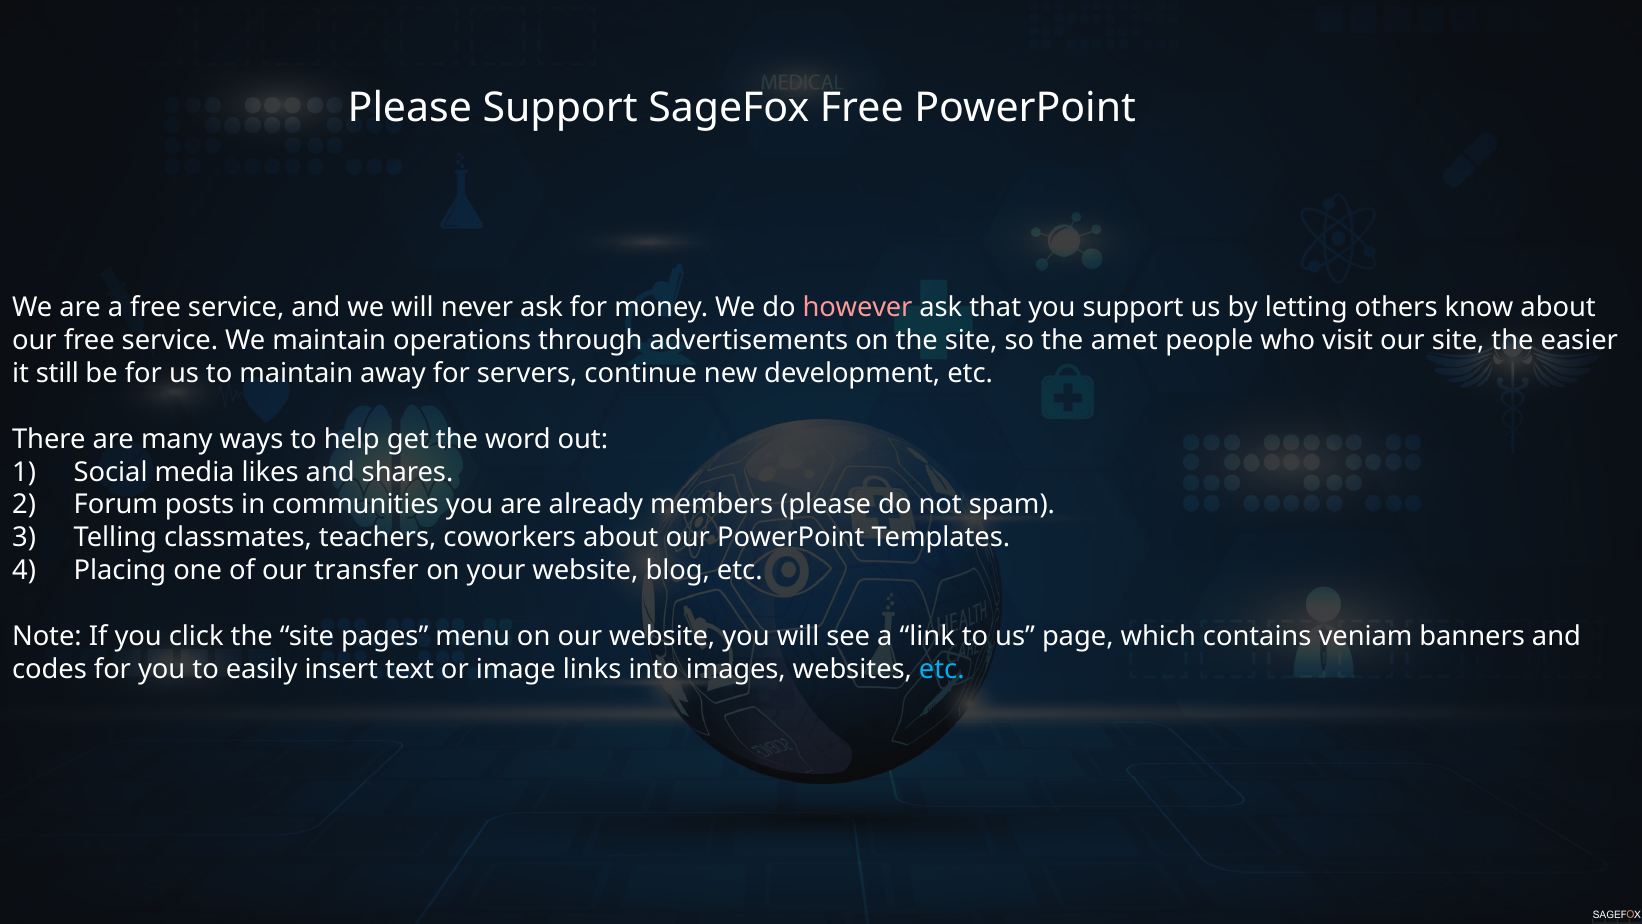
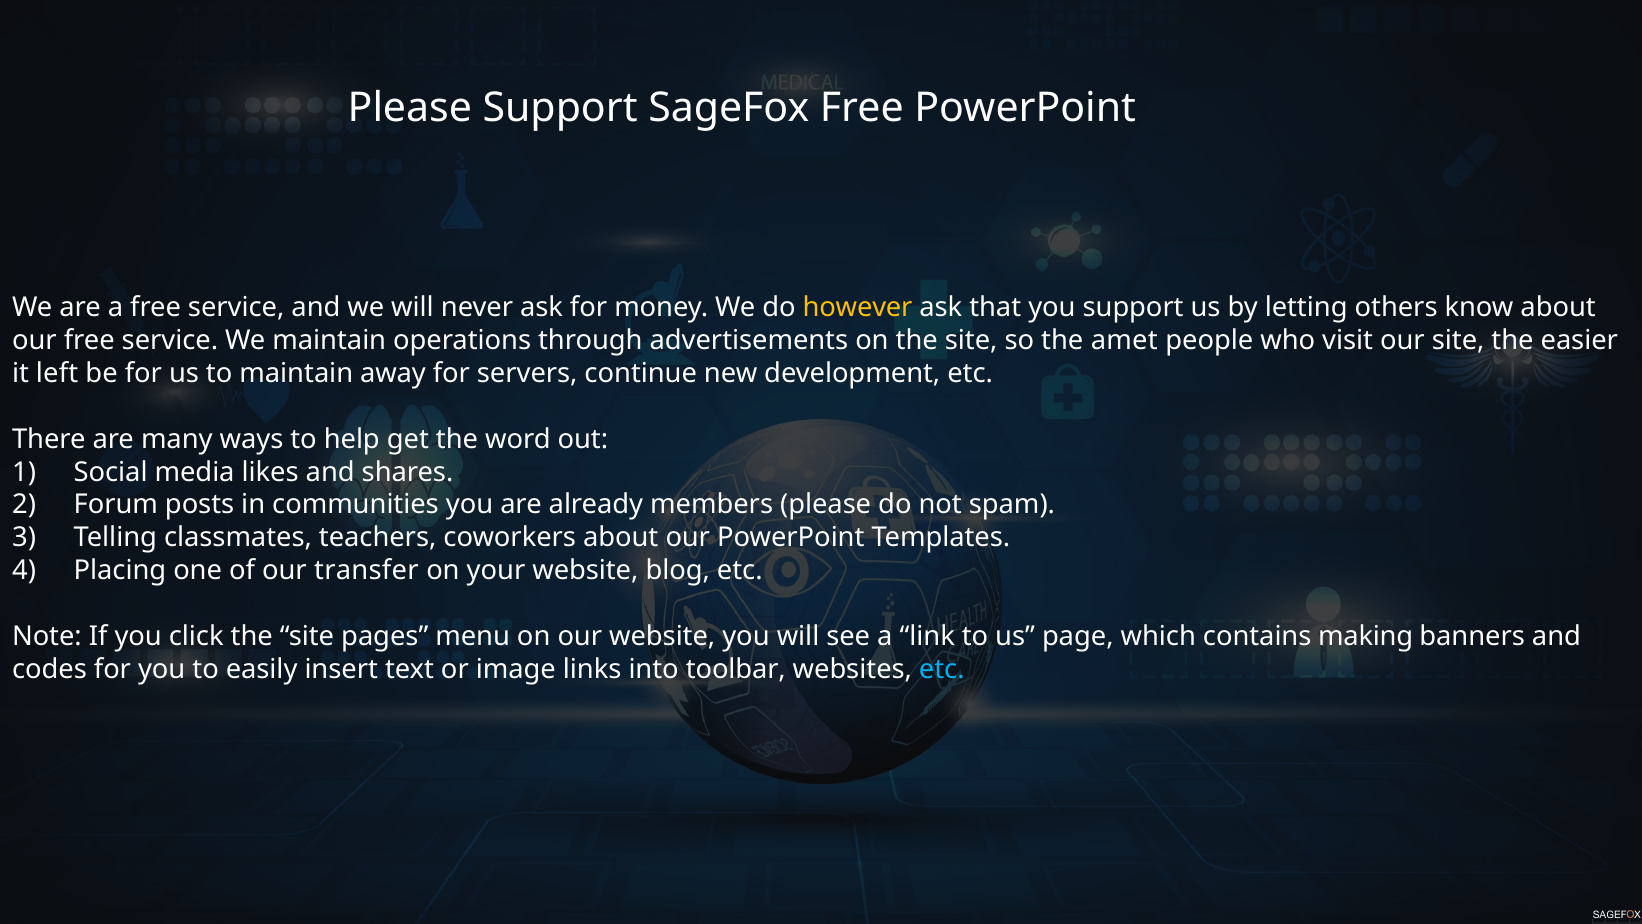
however colour: pink -> yellow
still: still -> left
veniam: veniam -> making
images: images -> toolbar
